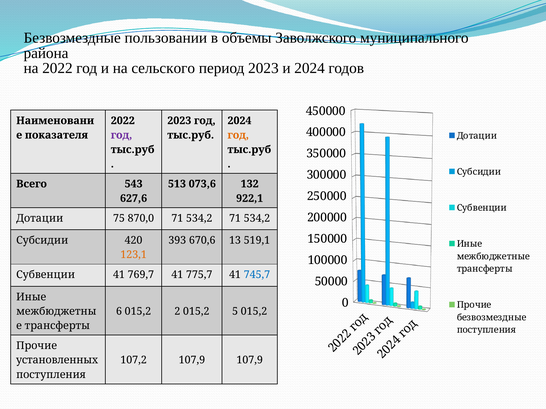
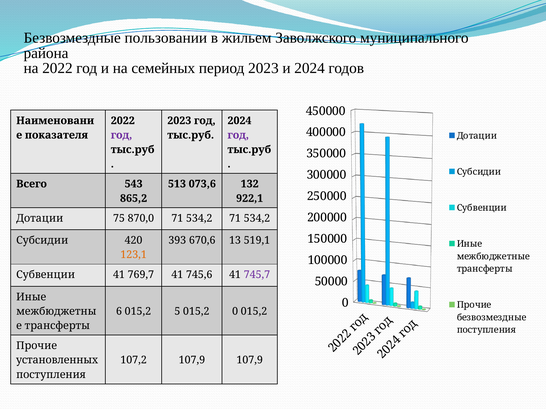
объемы: объемы -> жильем
сельского: сельского -> семейных
год at (238, 135) colour: orange -> purple
627,6: 627,6 -> 865,2
775,7: 775,7 -> 745,6
745,7 colour: blue -> purple
015,2 2: 2 -> 5
015,2 5: 5 -> 0
